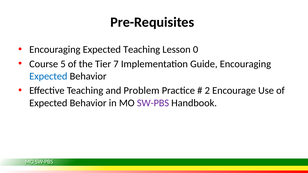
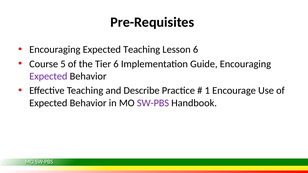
Lesson 0: 0 -> 6
Tier 7: 7 -> 6
Expected at (48, 76) colour: blue -> purple
Problem: Problem -> Describe
2: 2 -> 1
